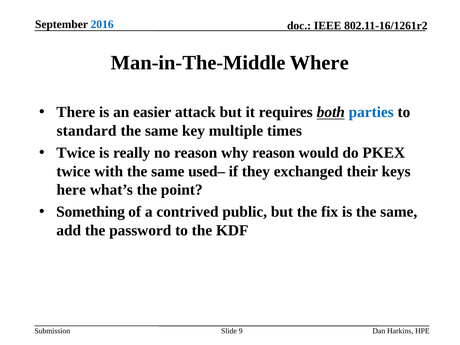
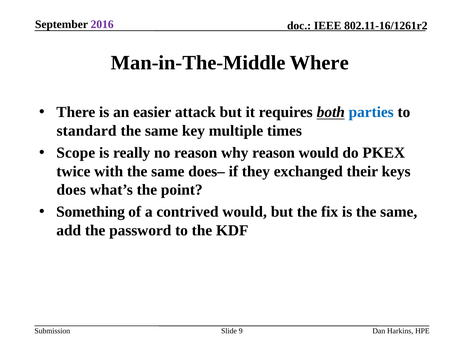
2016 colour: blue -> purple
Twice at (76, 153): Twice -> Scope
used–: used– -> does–
here: here -> does
contrived public: public -> would
